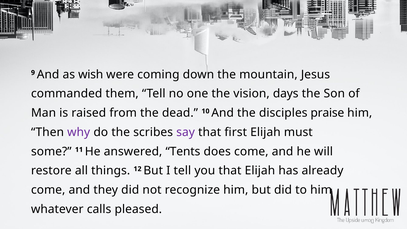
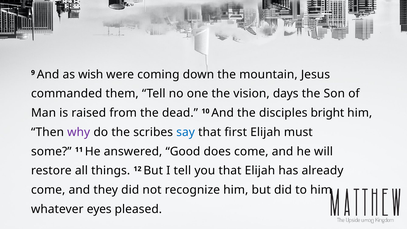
praise: praise -> bright
say colour: purple -> blue
Tents: Tents -> Good
calls: calls -> eyes
